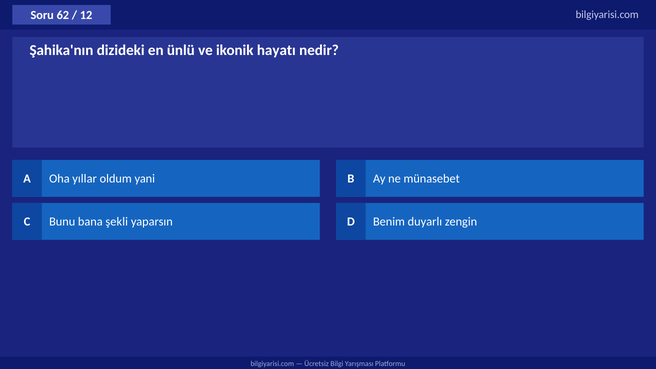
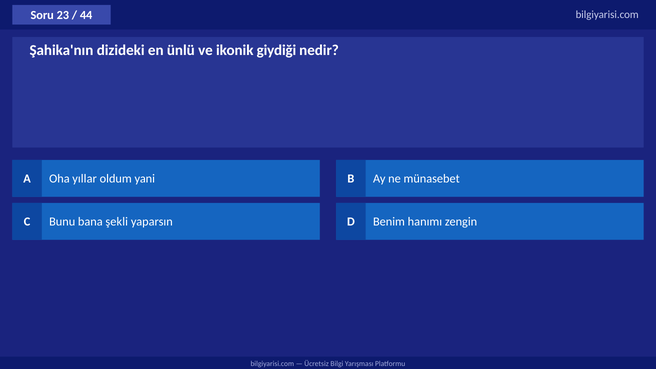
62: 62 -> 23
12: 12 -> 44
hayatı: hayatı -> giydiği
duyarlı: duyarlı -> hanımı
